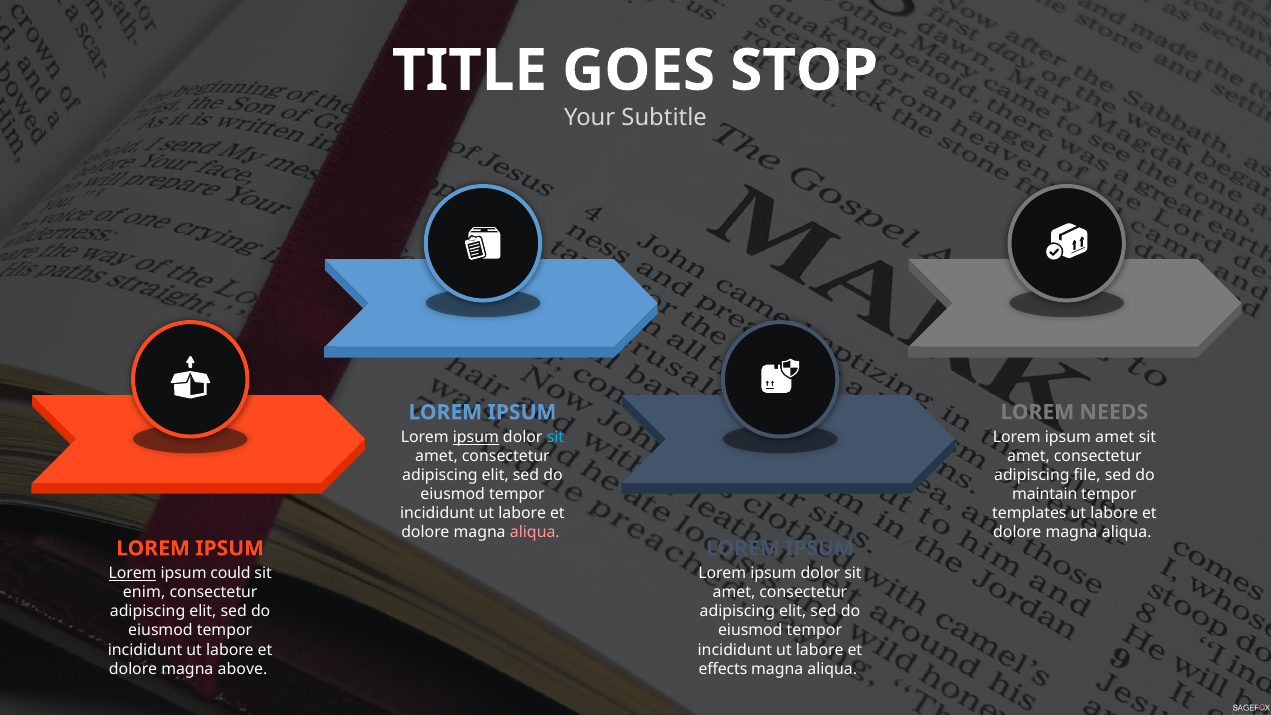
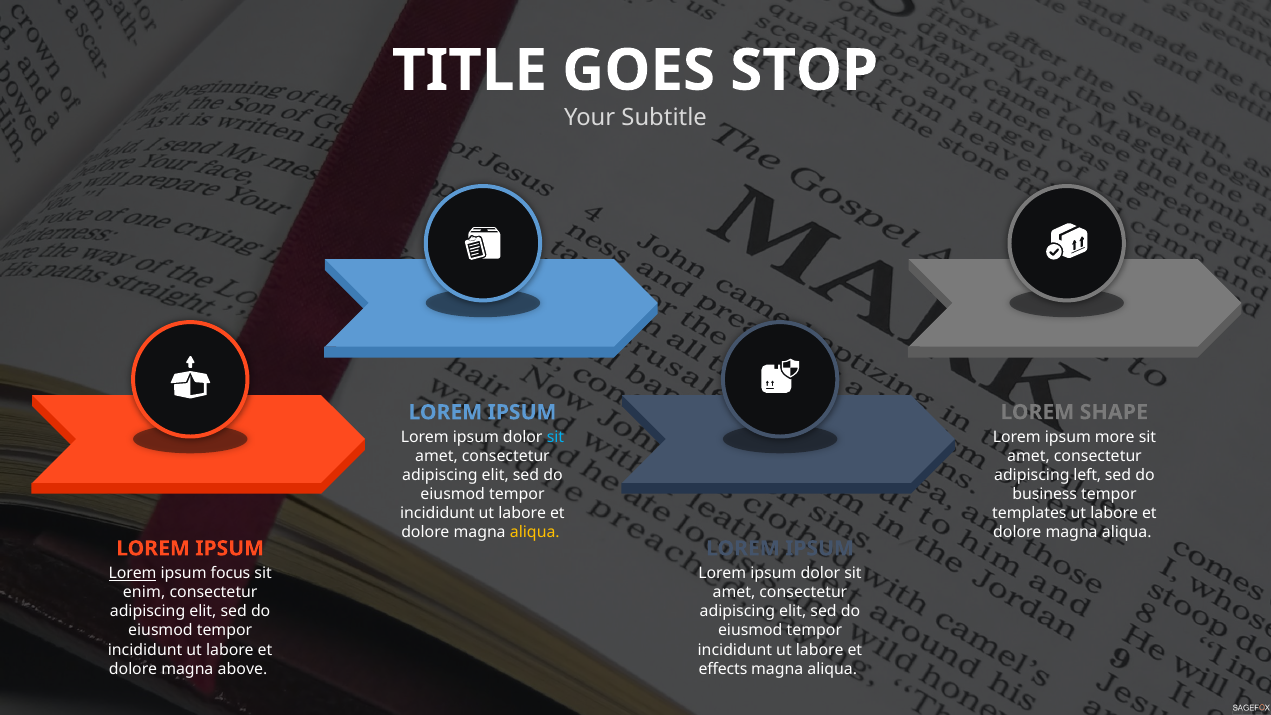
NEEDS: NEEDS -> SHAPE
ipsum amet: amet -> more
ipsum at (476, 437) underline: present -> none
file: file -> left
maintain: maintain -> business
aliqua at (535, 533) colour: pink -> yellow
could: could -> focus
